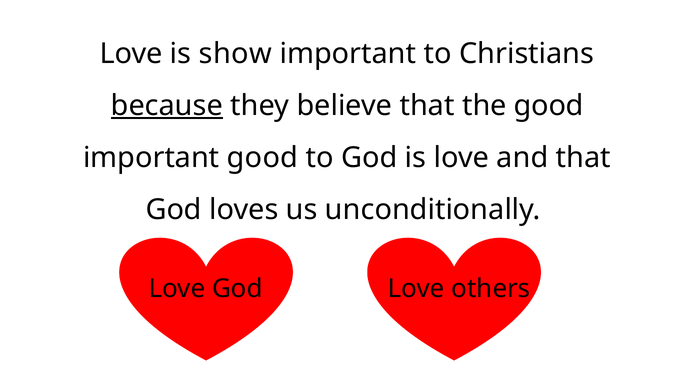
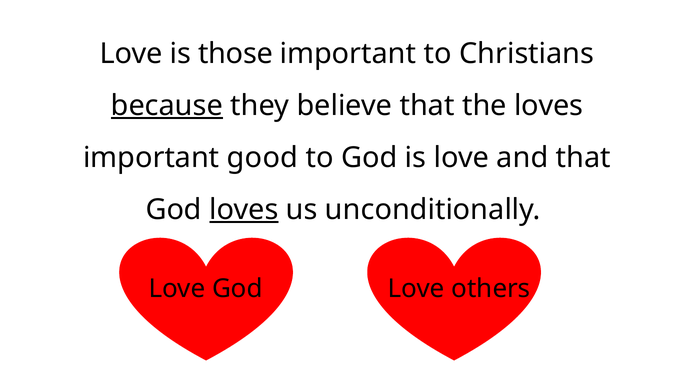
show: show -> those
the good: good -> loves
loves at (244, 210) underline: none -> present
